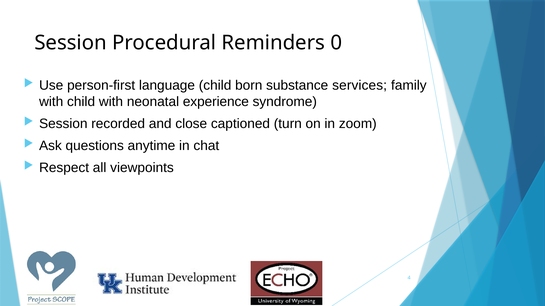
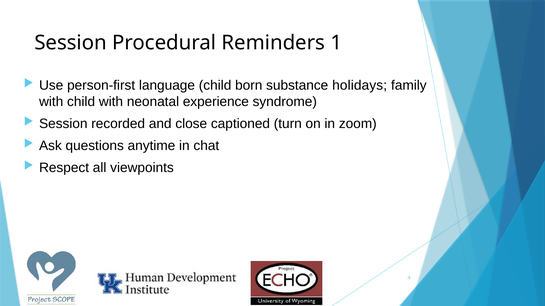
0: 0 -> 1
services: services -> holidays
